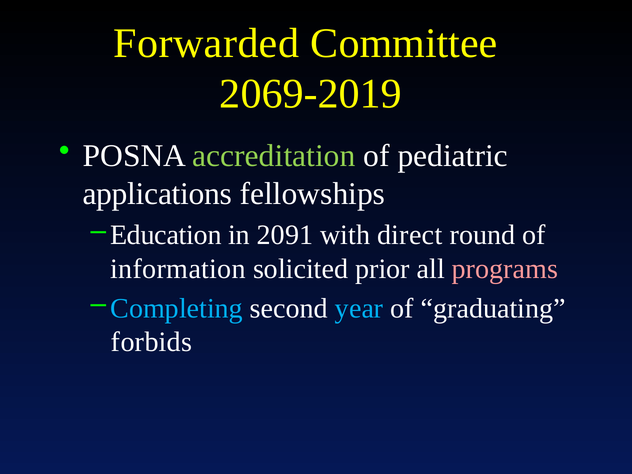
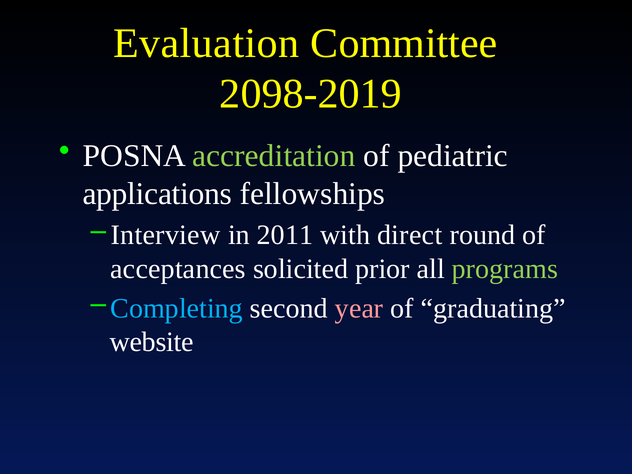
Forwarded: Forwarded -> Evaluation
2069-2019: 2069-2019 -> 2098-2019
Education: Education -> Interview
2091: 2091 -> 2011
information: information -> acceptances
programs colour: pink -> light green
year colour: light blue -> pink
forbids: forbids -> website
